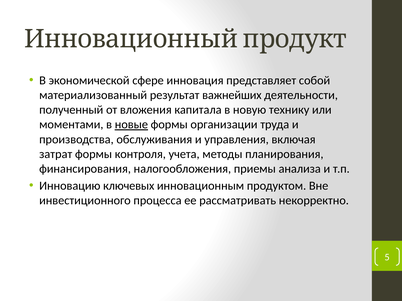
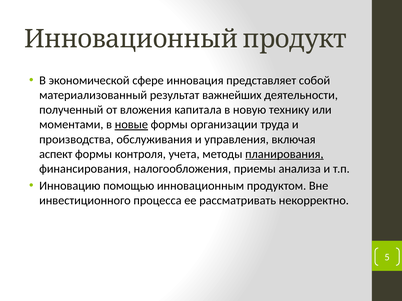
затрат: затрат -> аспект
планирования underline: none -> present
ключевых: ключевых -> помощью
